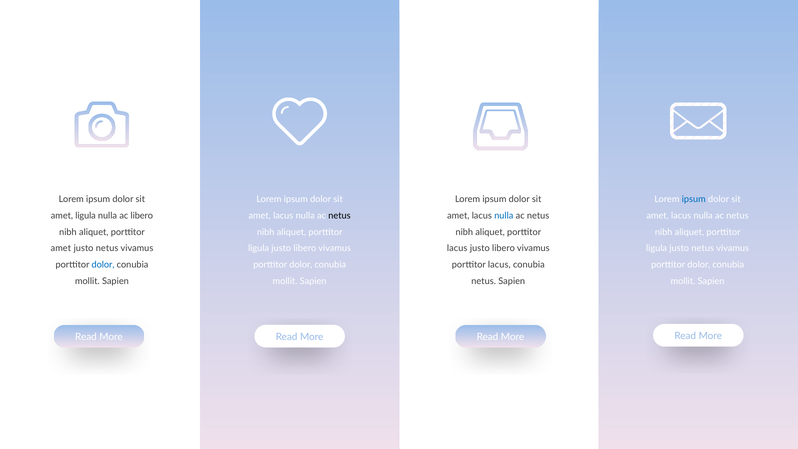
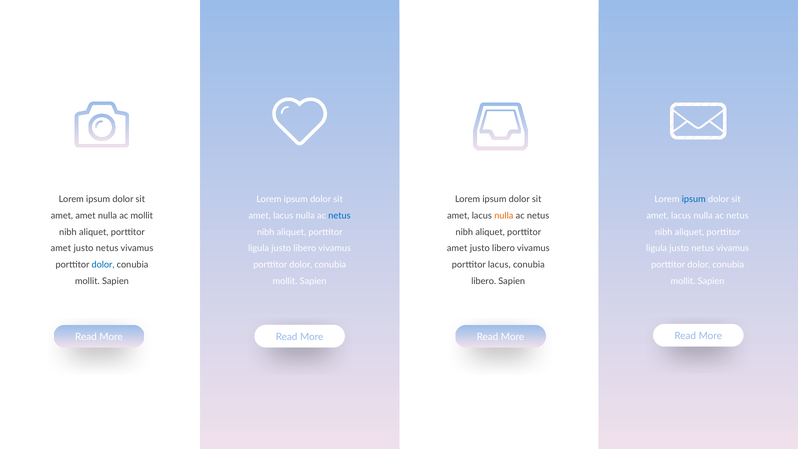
amet ligula: ligula -> amet
ac libero: libero -> mollit
netus at (339, 215) colour: black -> blue
nulla at (504, 215) colour: blue -> orange
lacus at (457, 248): lacus -> amet
netus at (484, 281): netus -> libero
